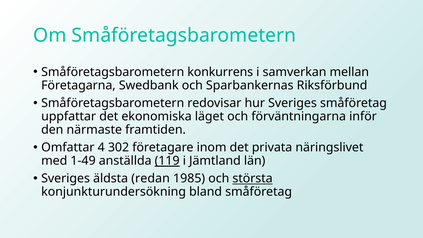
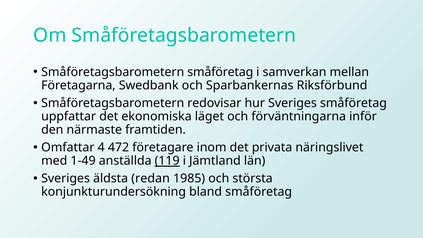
Småföretagsbarometern konkurrens: konkurrens -> småföretag
302: 302 -> 472
största underline: present -> none
